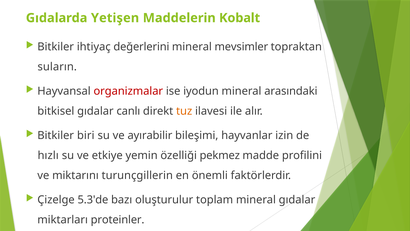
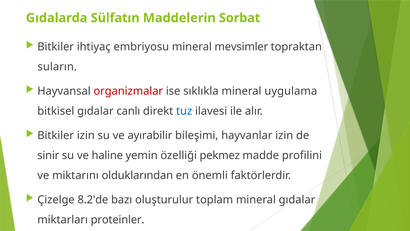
Yetişen: Yetişen -> Sülfatın
Kobalt: Kobalt -> Sorbat
değerlerini: değerlerini -> embriyosu
iyodun: iyodun -> sıklıkla
arasındaki: arasındaki -> uygulama
tuz colour: orange -> blue
Bitkiler biri: biri -> izin
hızlı: hızlı -> sinir
etkiye: etkiye -> haline
turunçgillerin: turunçgillerin -> olduklarından
5.3'de: 5.3'de -> 8.2'de
